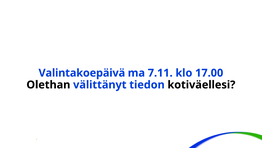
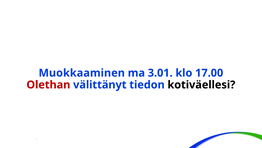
Valintakoepäivä: Valintakoepäivä -> Muokkaaminen
7.11: 7.11 -> 3.01
Olethan colour: black -> red
